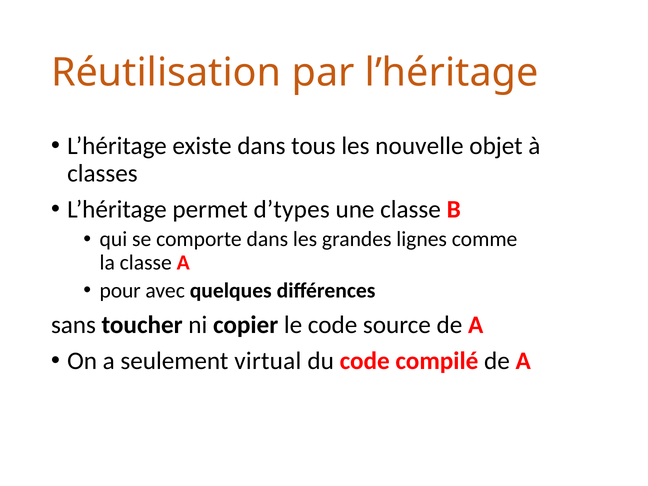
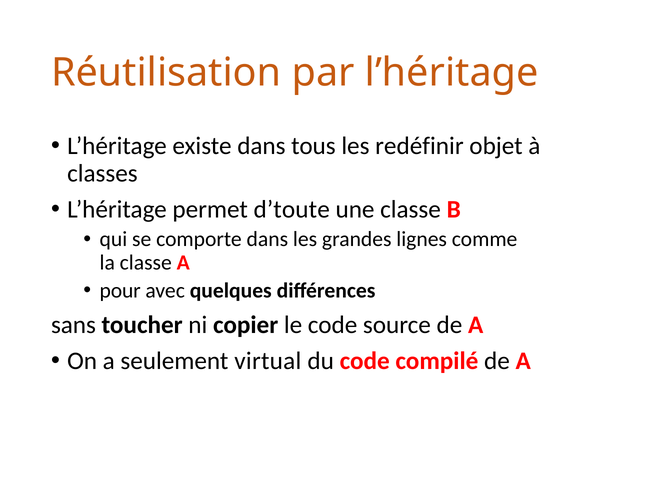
nouvelle: nouvelle -> redéfinir
d’types: d’types -> d’toute
